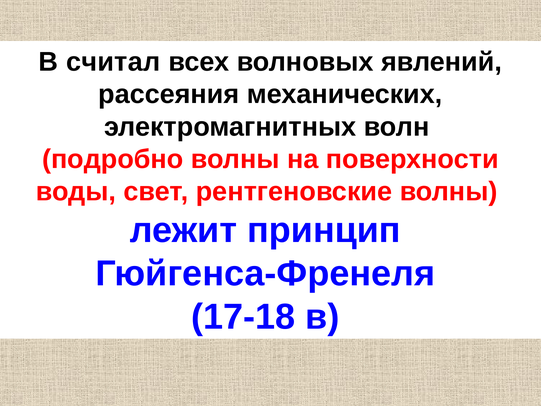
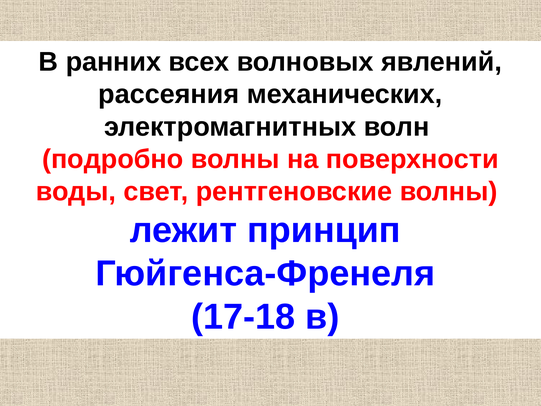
считал: считал -> ранних
